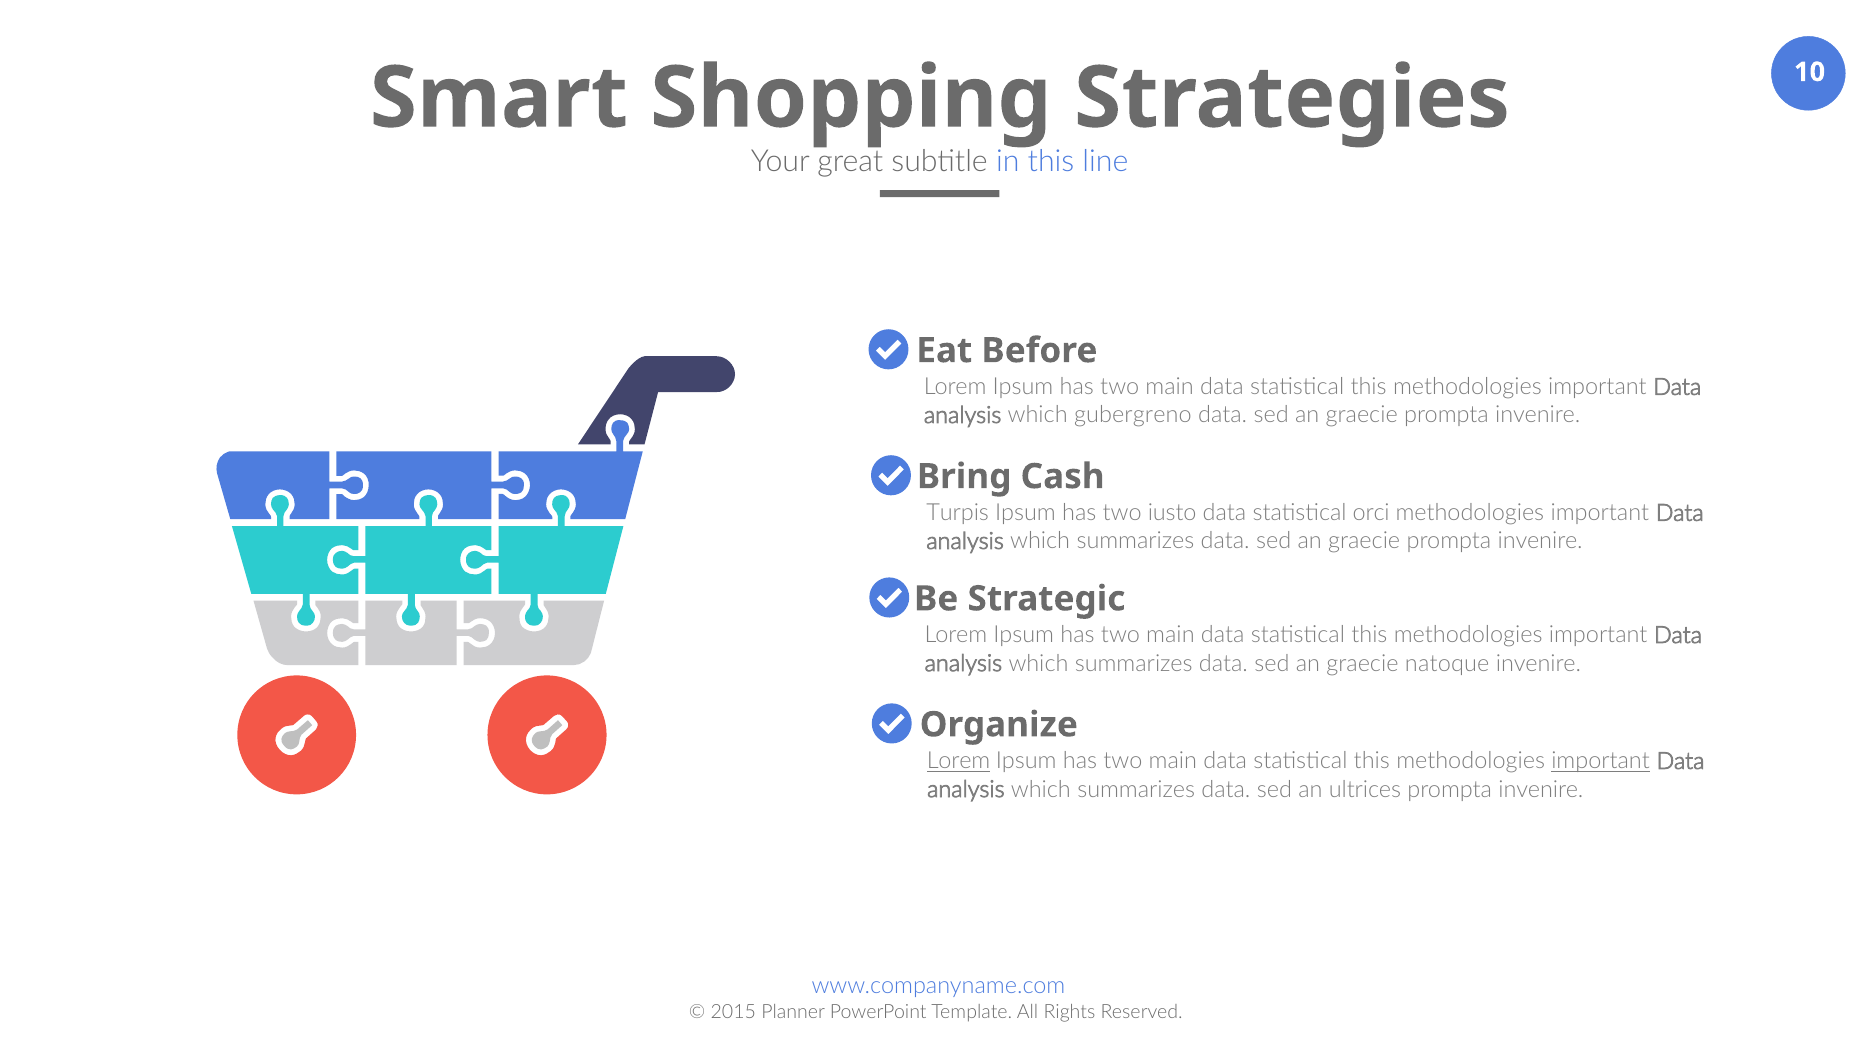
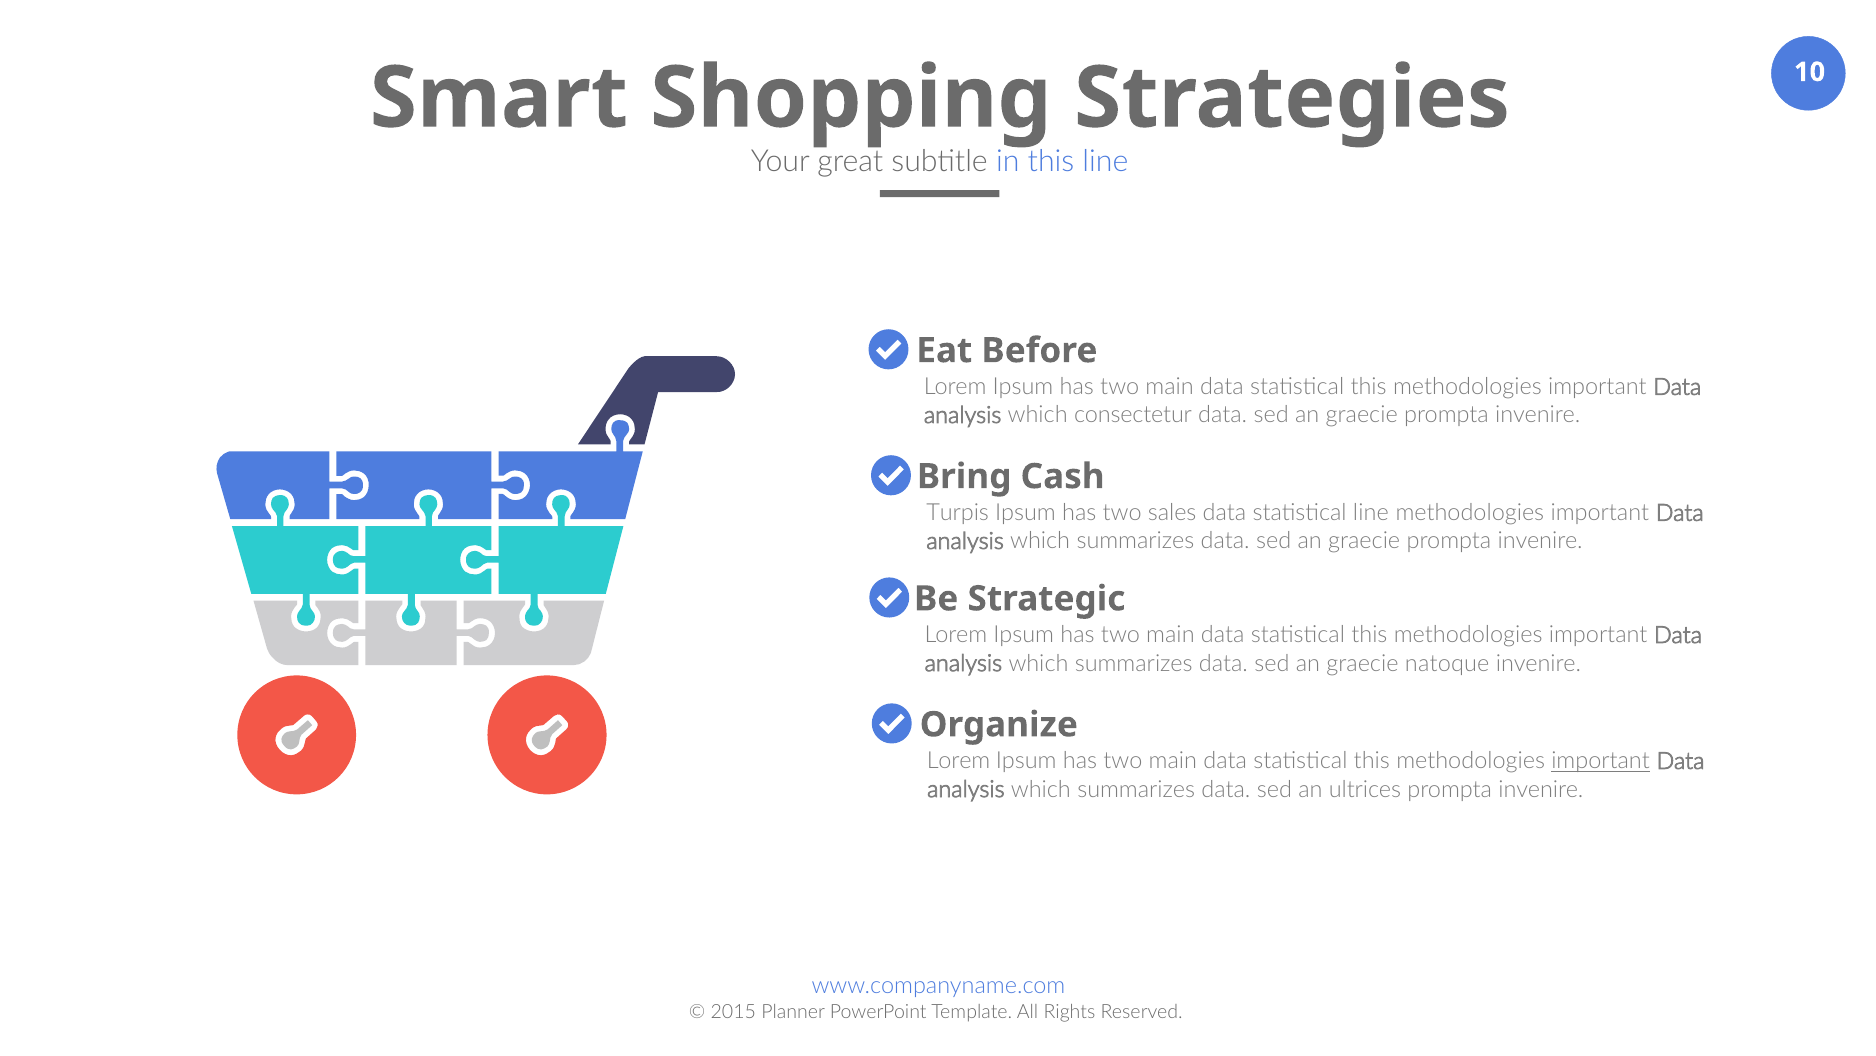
gubergreno: gubergreno -> consectetur
iusto: iusto -> sales
statistical orci: orci -> line
Lorem at (958, 761) underline: present -> none
